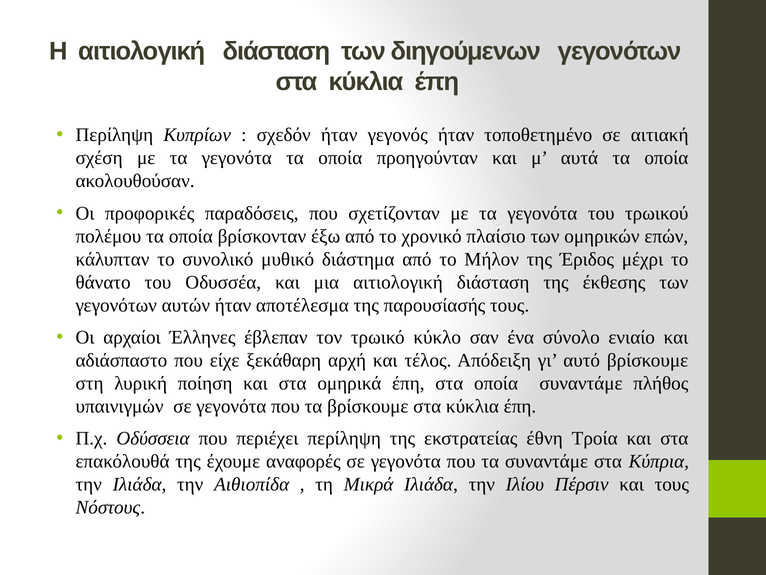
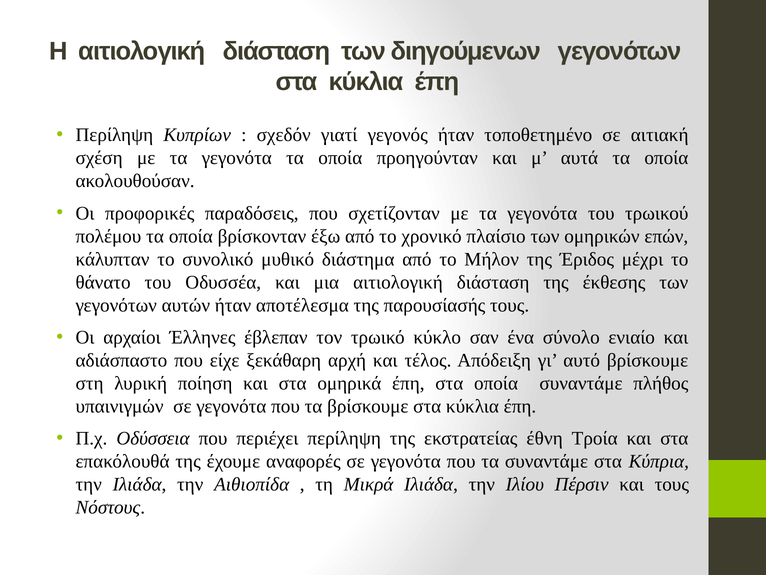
σχεδόν ήταν: ήταν -> γιατί
